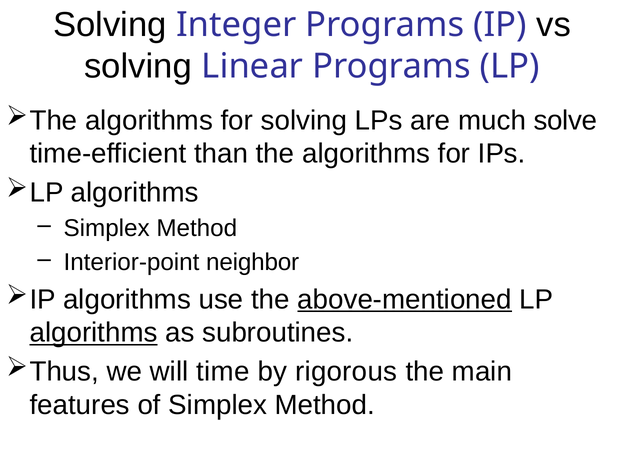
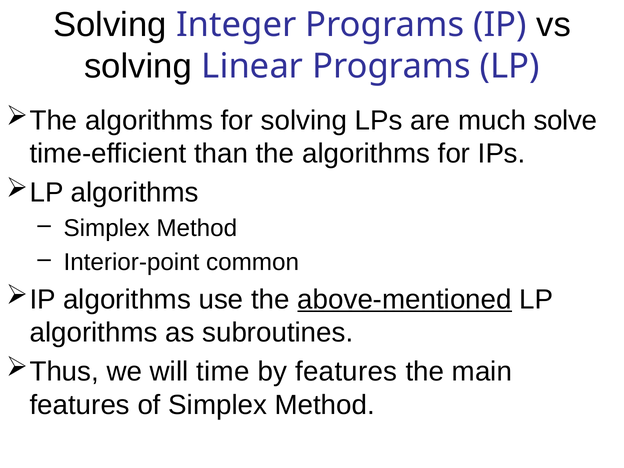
neighbor: neighbor -> common
algorithms at (94, 333) underline: present -> none
by rigorous: rigorous -> features
